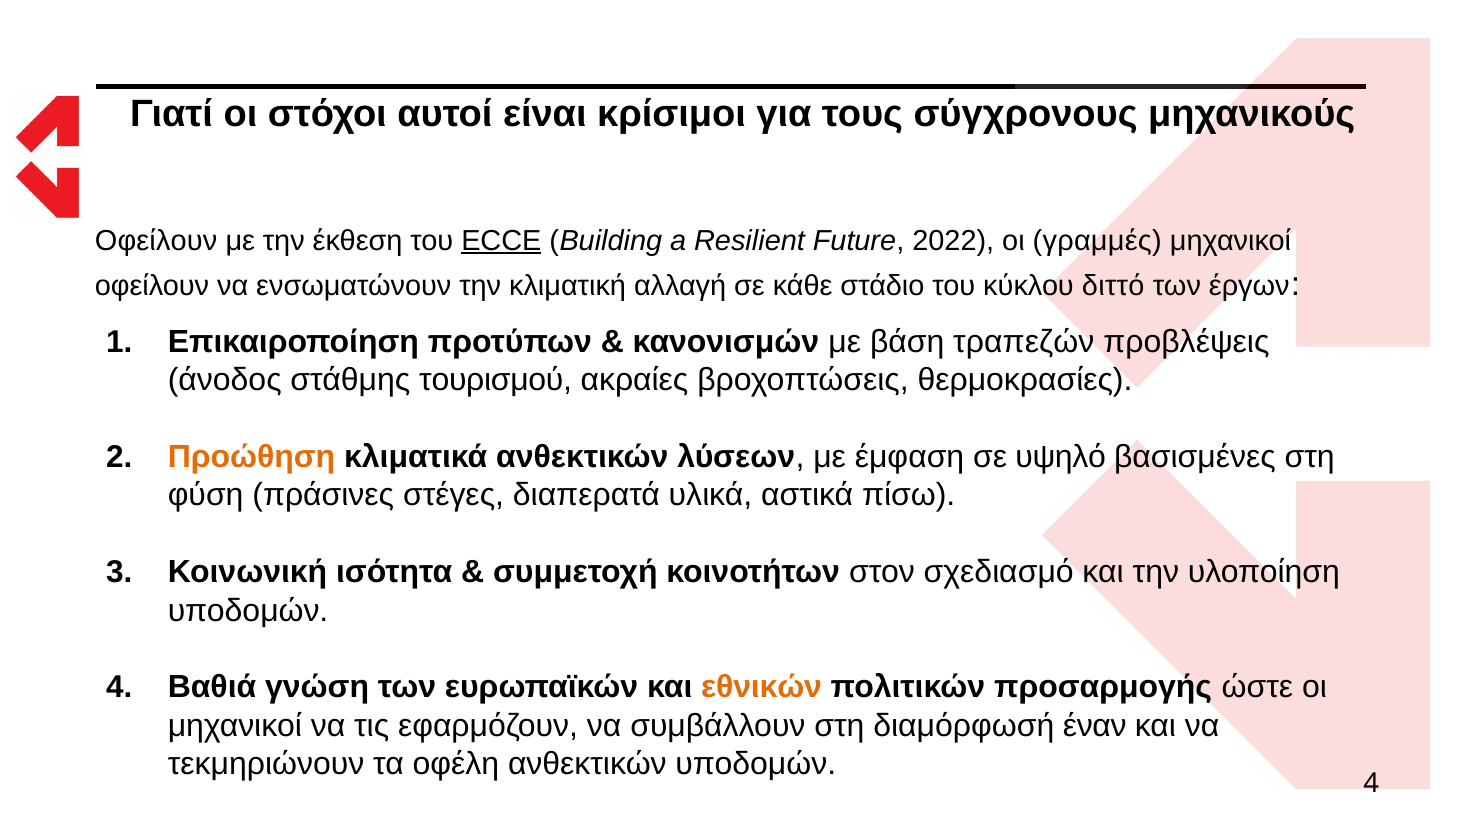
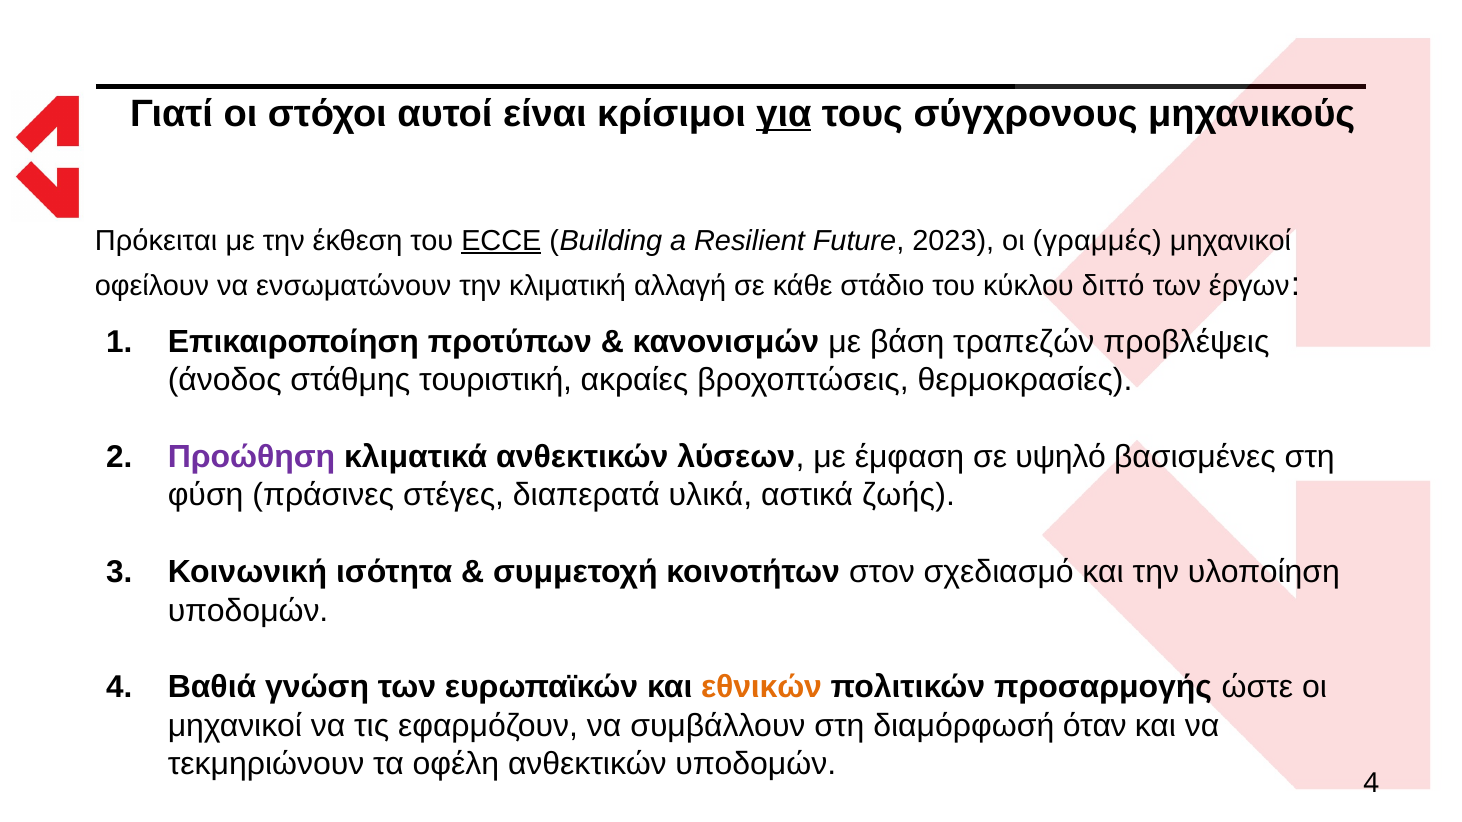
για underline: none -> present
Οφείλουν at (156, 241): Οφείλουν -> Πρόκειται
2022: 2022 -> 2023
τουρισμού: τουρισμού -> τουριστική
Προώθηση colour: orange -> purple
πίσω: πίσω -> ζωής
έναν: έναν -> όταν
